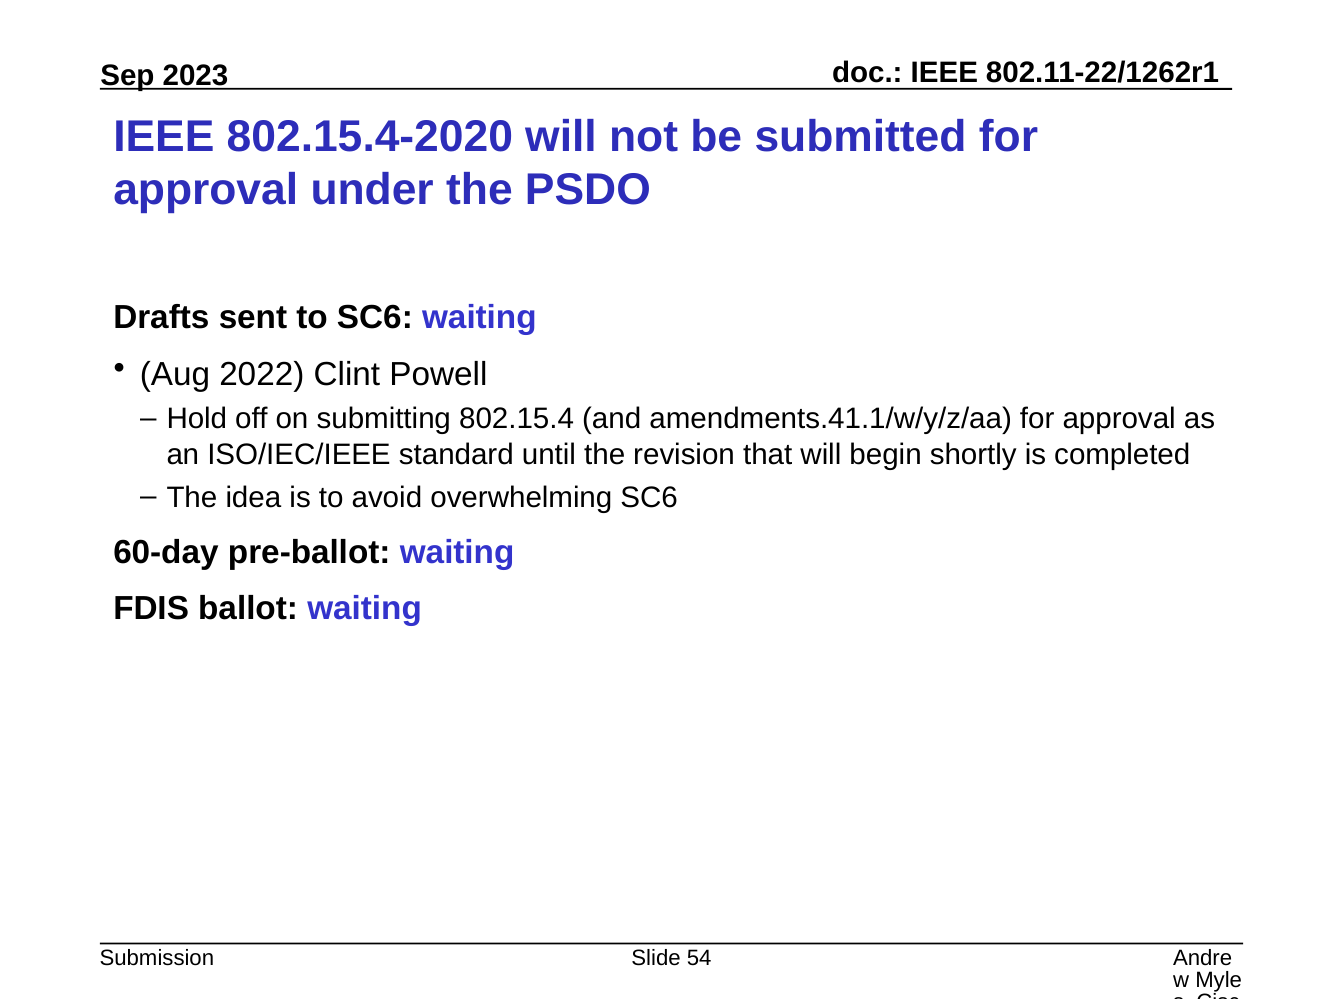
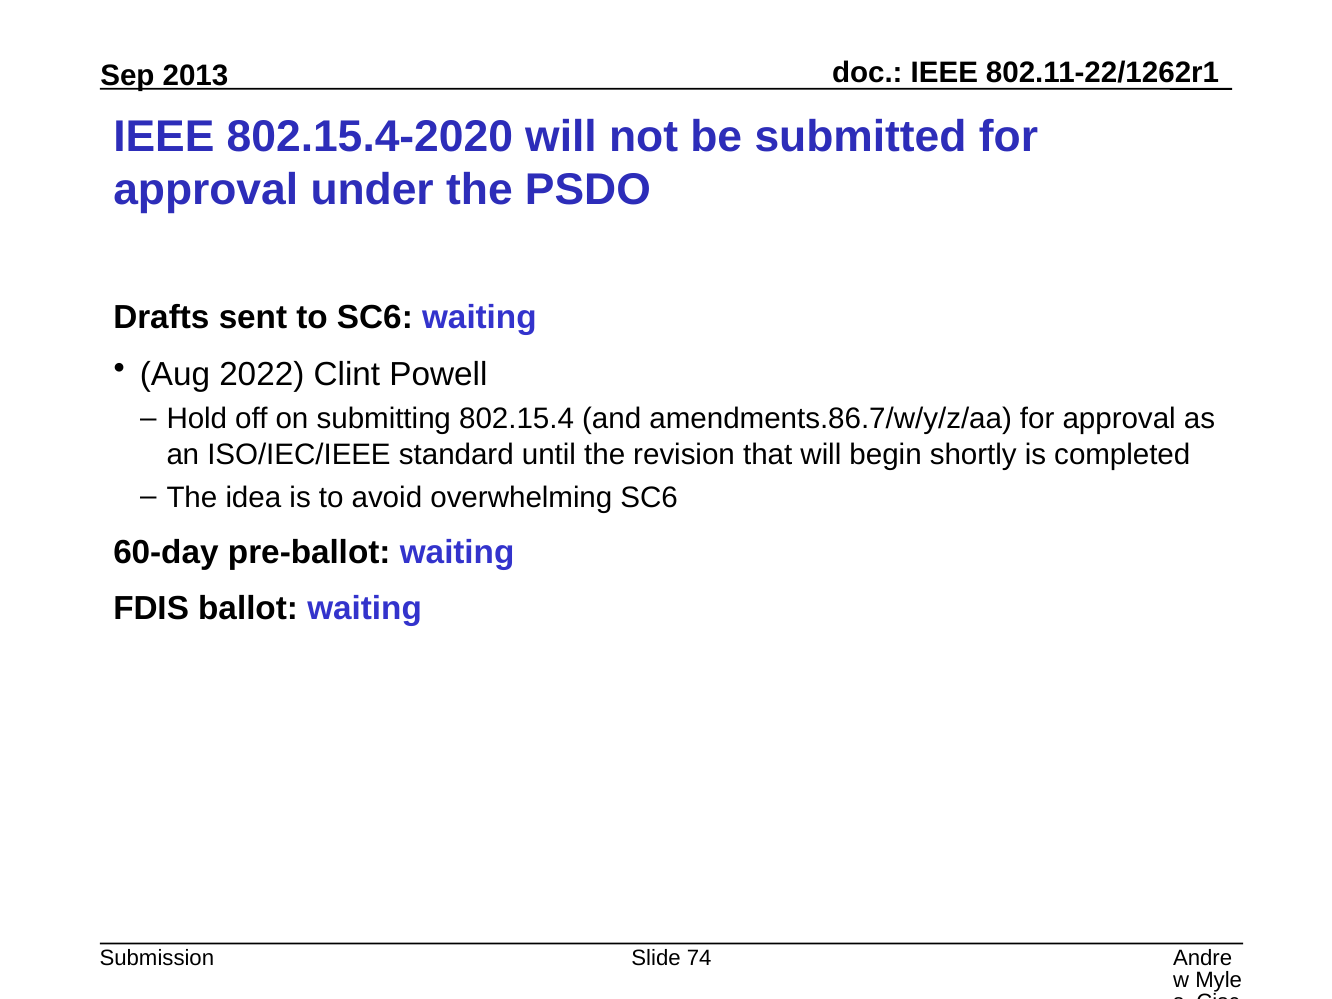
2023: 2023 -> 2013
amendments.41.1/w/y/z/aa: amendments.41.1/w/y/z/aa -> amendments.86.7/w/y/z/aa
54: 54 -> 74
